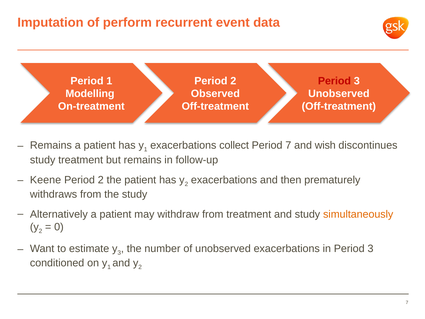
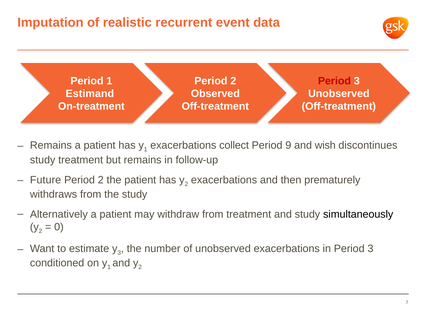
perform: perform -> realistic
Modelling: Modelling -> Estimand
Period 7: 7 -> 9
Keene: Keene -> Future
simultaneously colour: orange -> black
